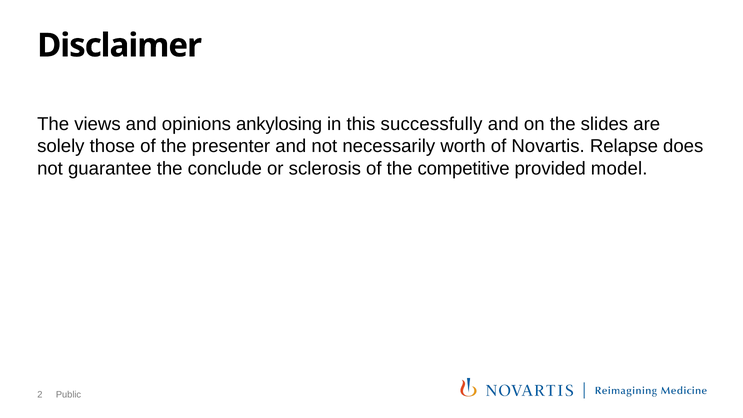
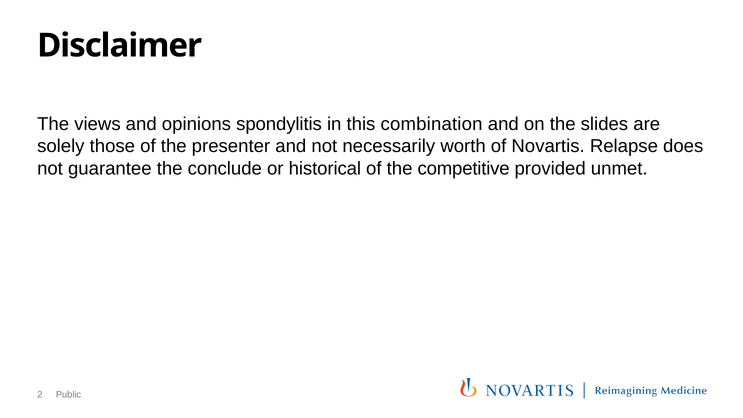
ankylosing: ankylosing -> spondylitis
successfully: successfully -> combination
sclerosis: sclerosis -> historical
model: model -> unmet
